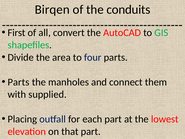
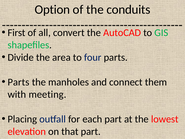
Birqen: Birqen -> Option
supplied: supplied -> meeting
